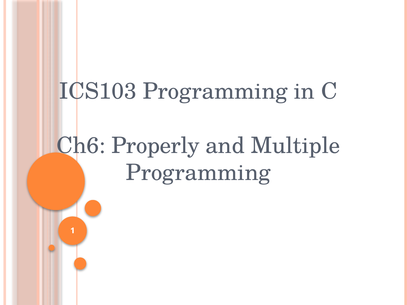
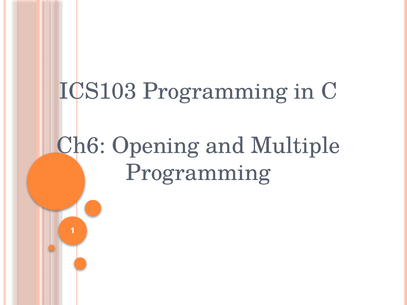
Properly: Properly -> Opening
